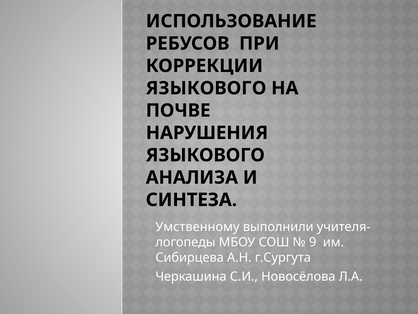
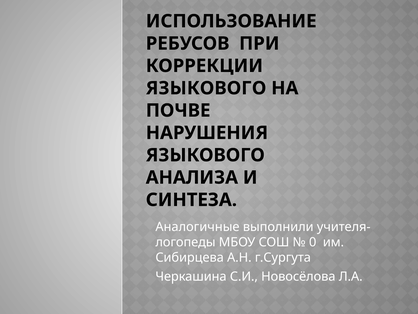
Умственному: Умственному -> Аналогичные
9: 9 -> 0
